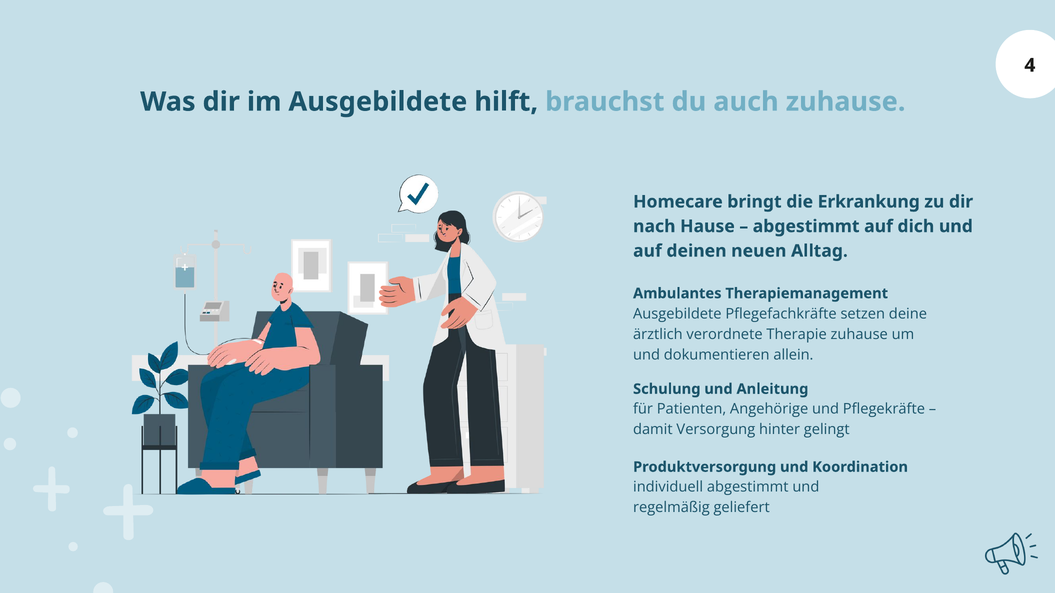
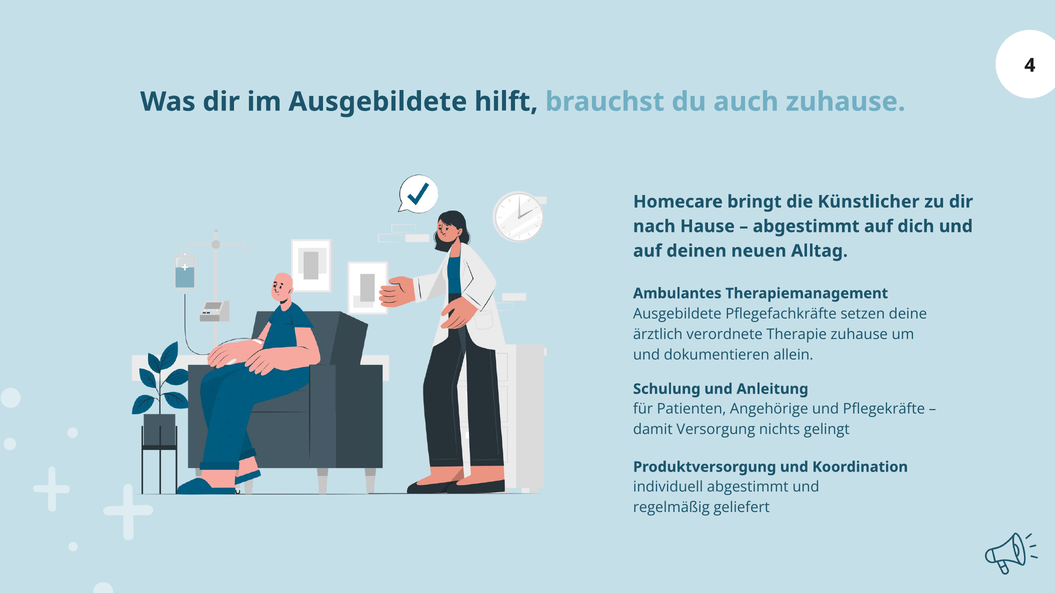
Erkrankung: Erkrankung -> Künstlicher
hinter: hinter -> nichts
